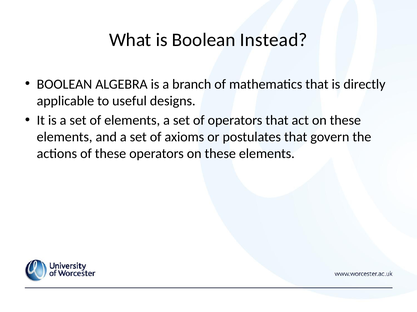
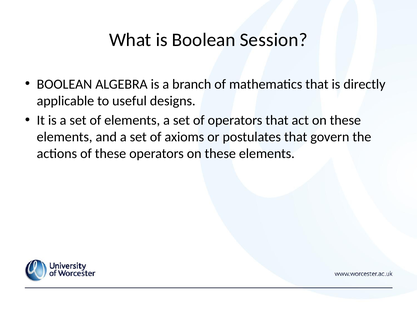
Instead: Instead -> Session
